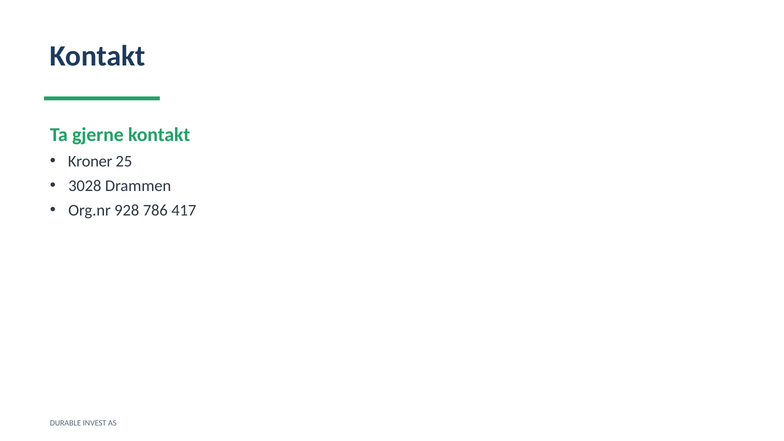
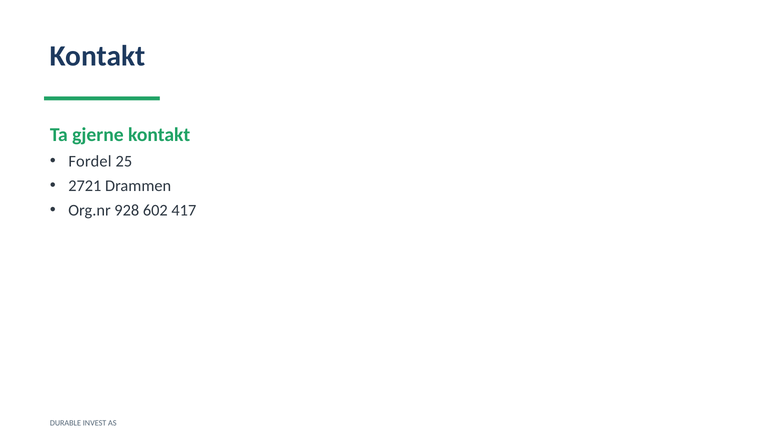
Kroner: Kroner -> Fordel
3028: 3028 -> 2721
786: 786 -> 602
